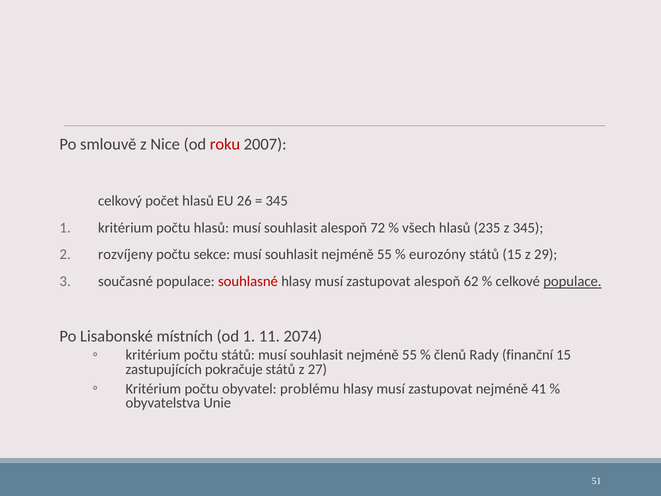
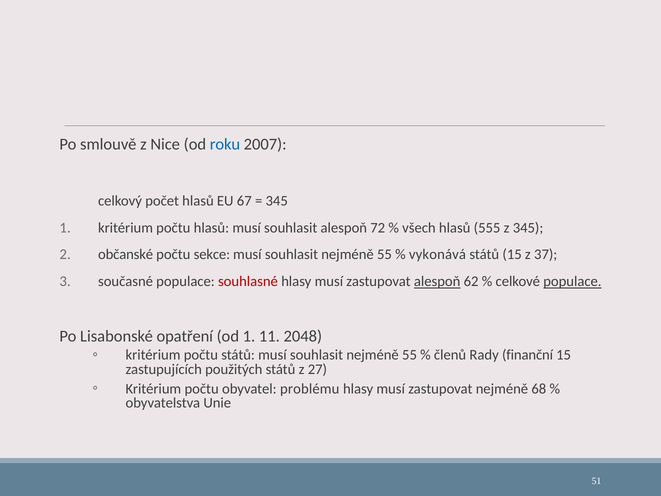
roku colour: red -> blue
26: 26 -> 67
235: 235 -> 555
rozvíjeny: rozvíjeny -> občanské
eurozóny: eurozóny -> vykonává
29: 29 -> 37
alespoň at (437, 281) underline: none -> present
místních: místních -> opatření
2074: 2074 -> 2048
pokračuje: pokračuje -> použitých
41: 41 -> 68
